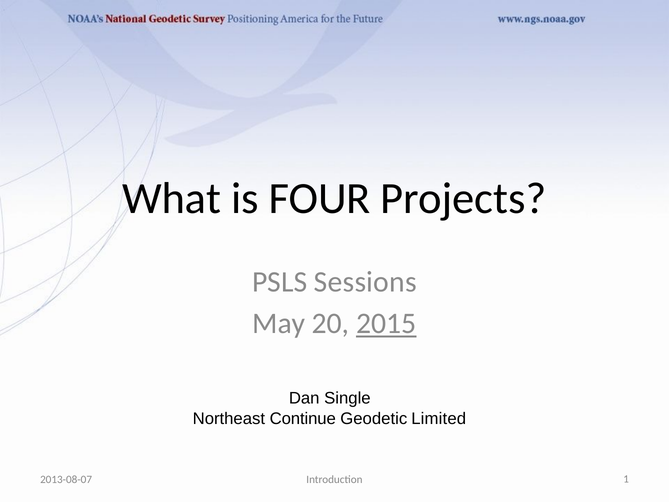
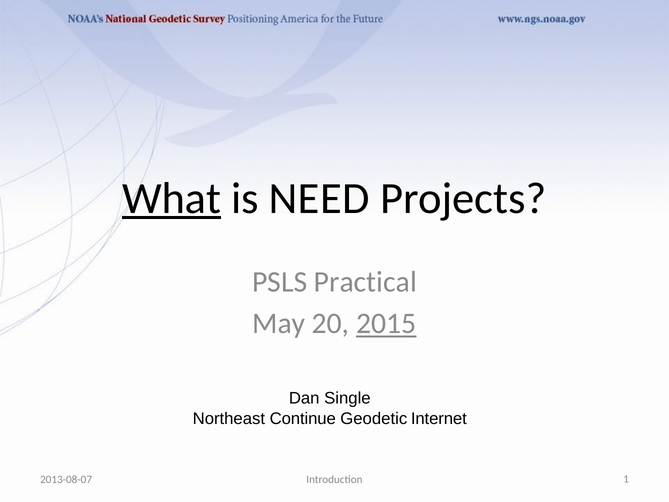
What underline: none -> present
FOUR: FOUR -> NEED
Sessions: Sessions -> Practical
Limited: Limited -> Internet
